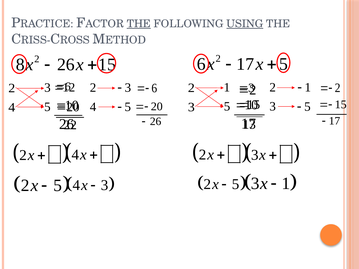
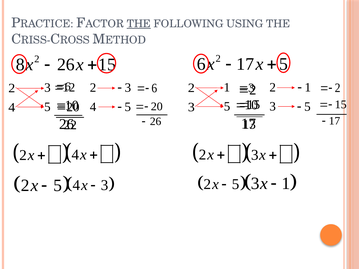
USING underline: present -> none
